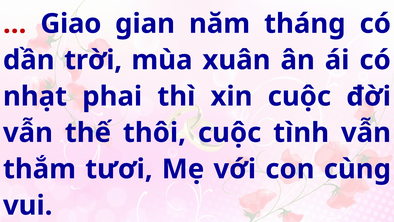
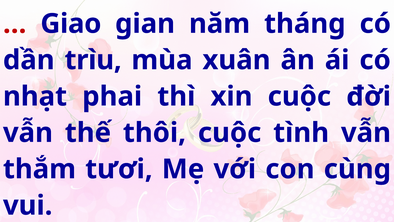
trời: trời -> trìu
